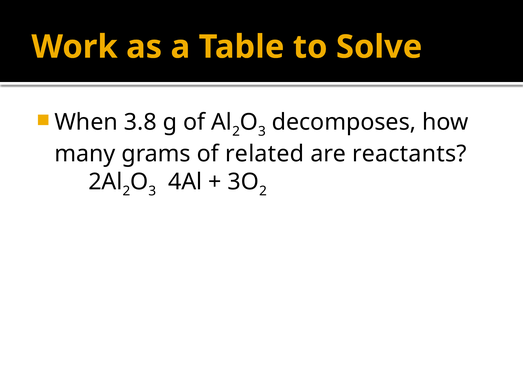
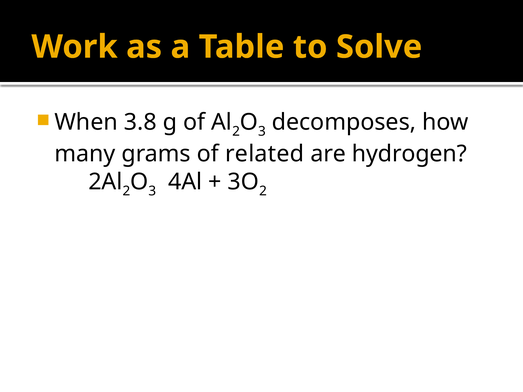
reactants: reactants -> hydrogen
